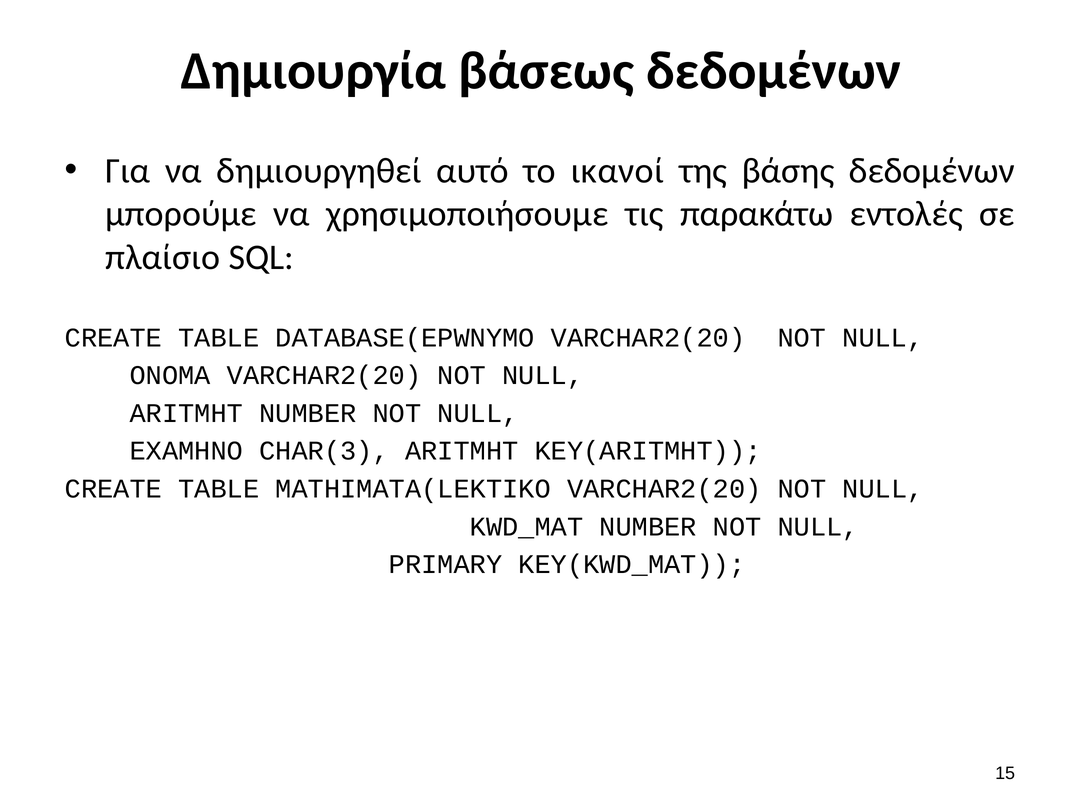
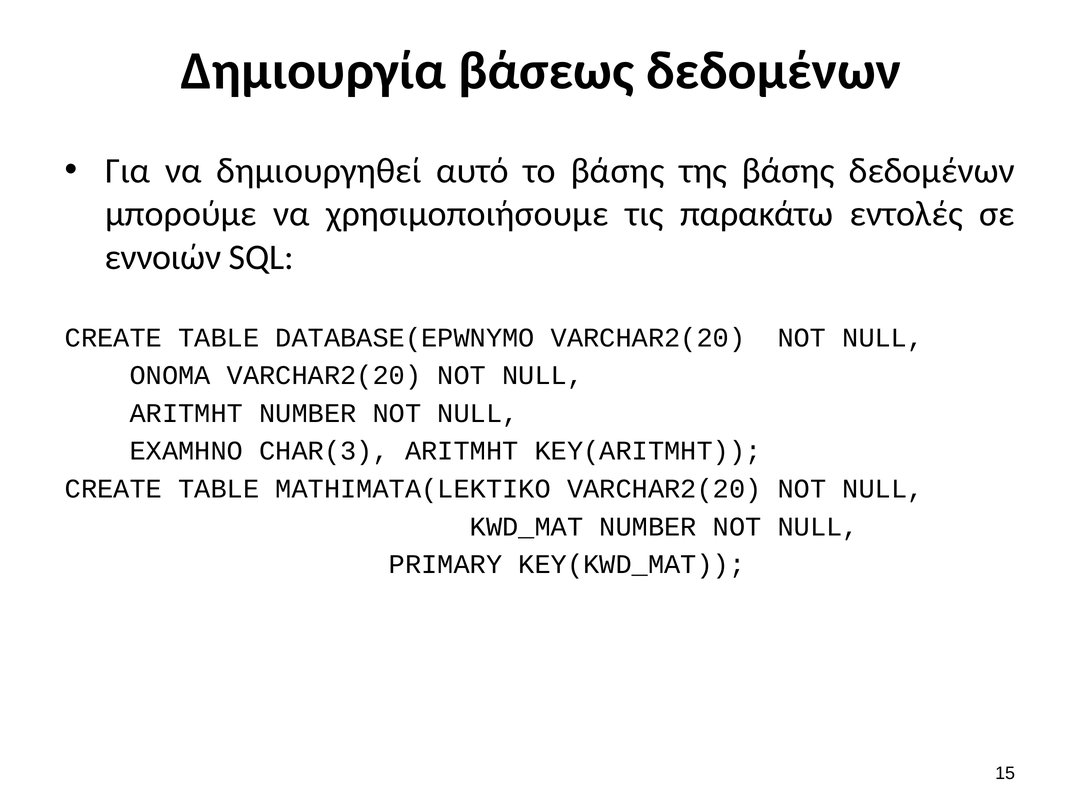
το ικανοί: ικανοί -> βάσης
πλαίσιο: πλαίσιο -> εννοιών
